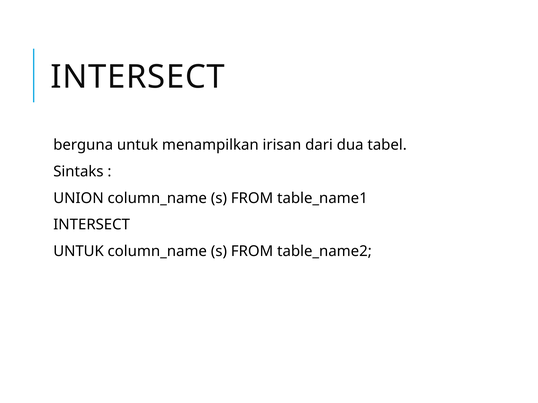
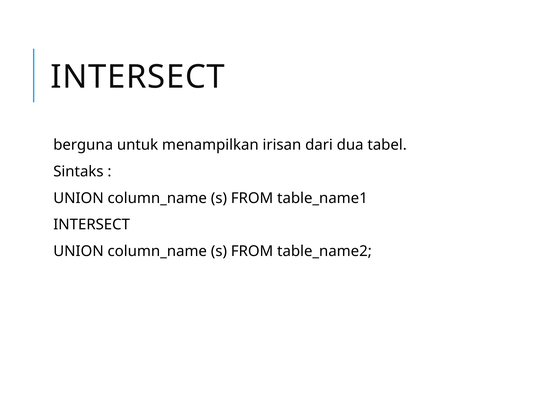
UNTUK at (79, 252): UNTUK -> UNION
